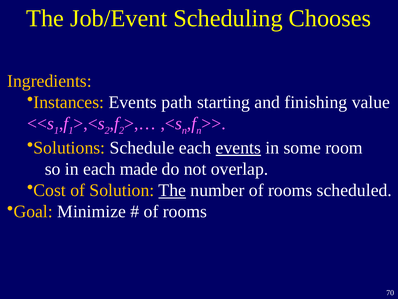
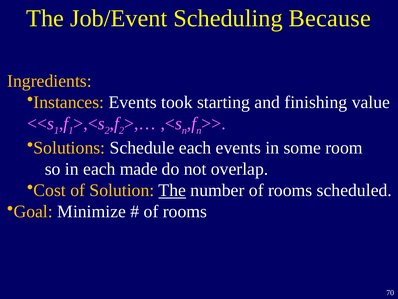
Chooses: Chooses -> Because
path: path -> took
events at (238, 148) underline: present -> none
